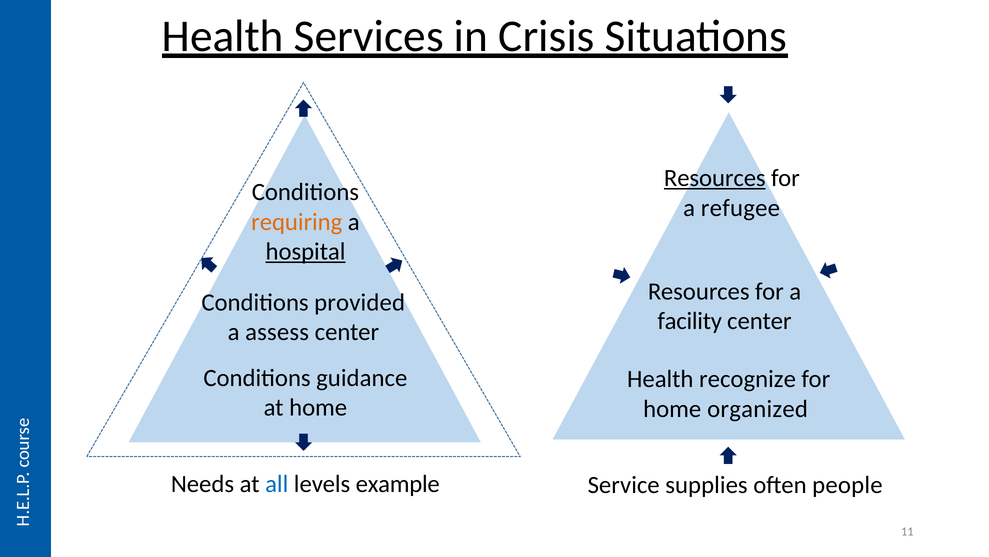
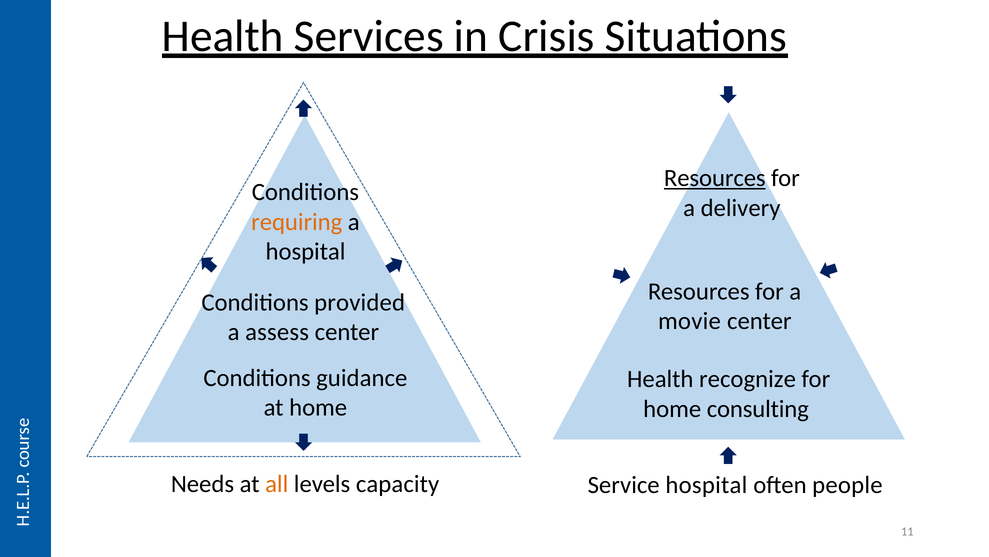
refugee: refugee -> delivery
hospital at (306, 251) underline: present -> none
facility: facility -> movie
organized: organized -> consulting
all colour: blue -> orange
example: example -> capacity
Service supplies: supplies -> hospital
